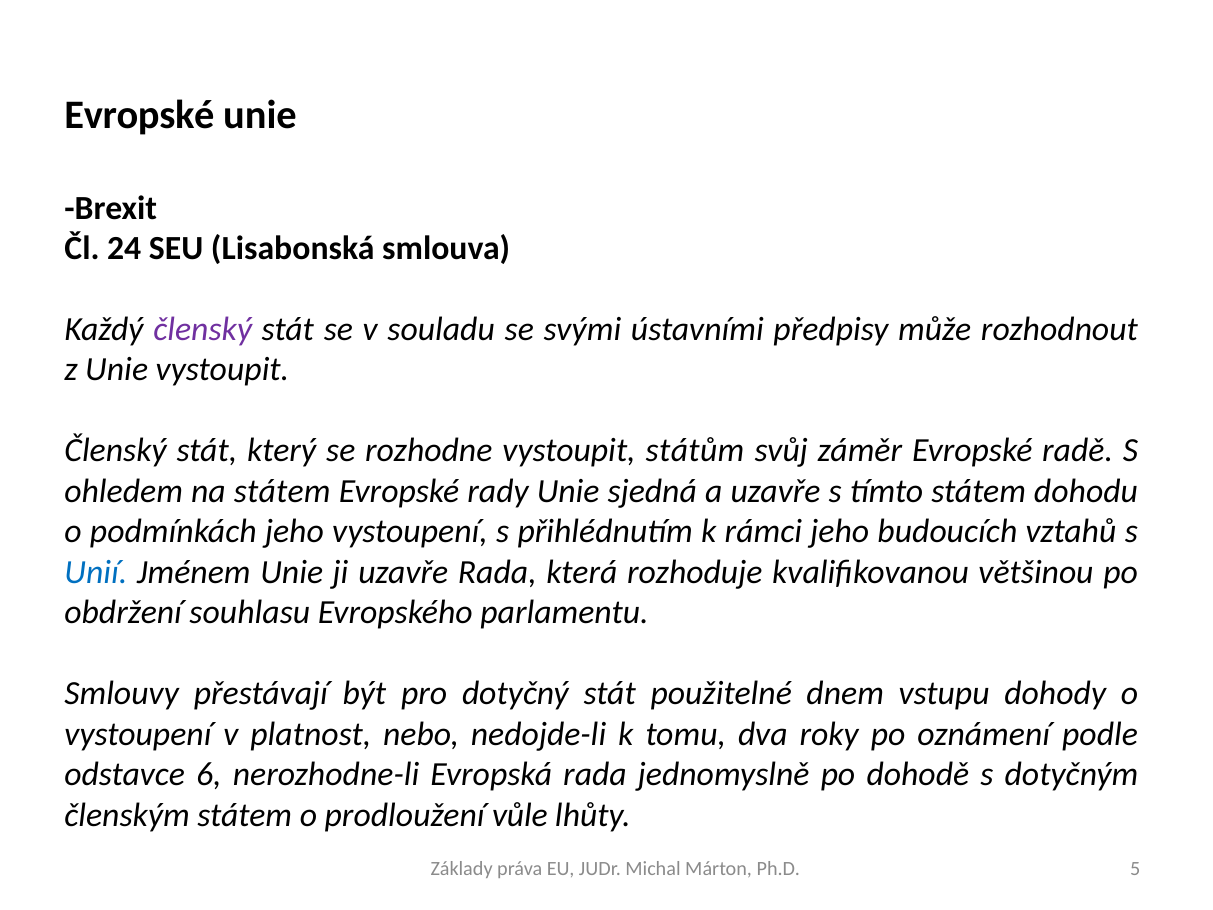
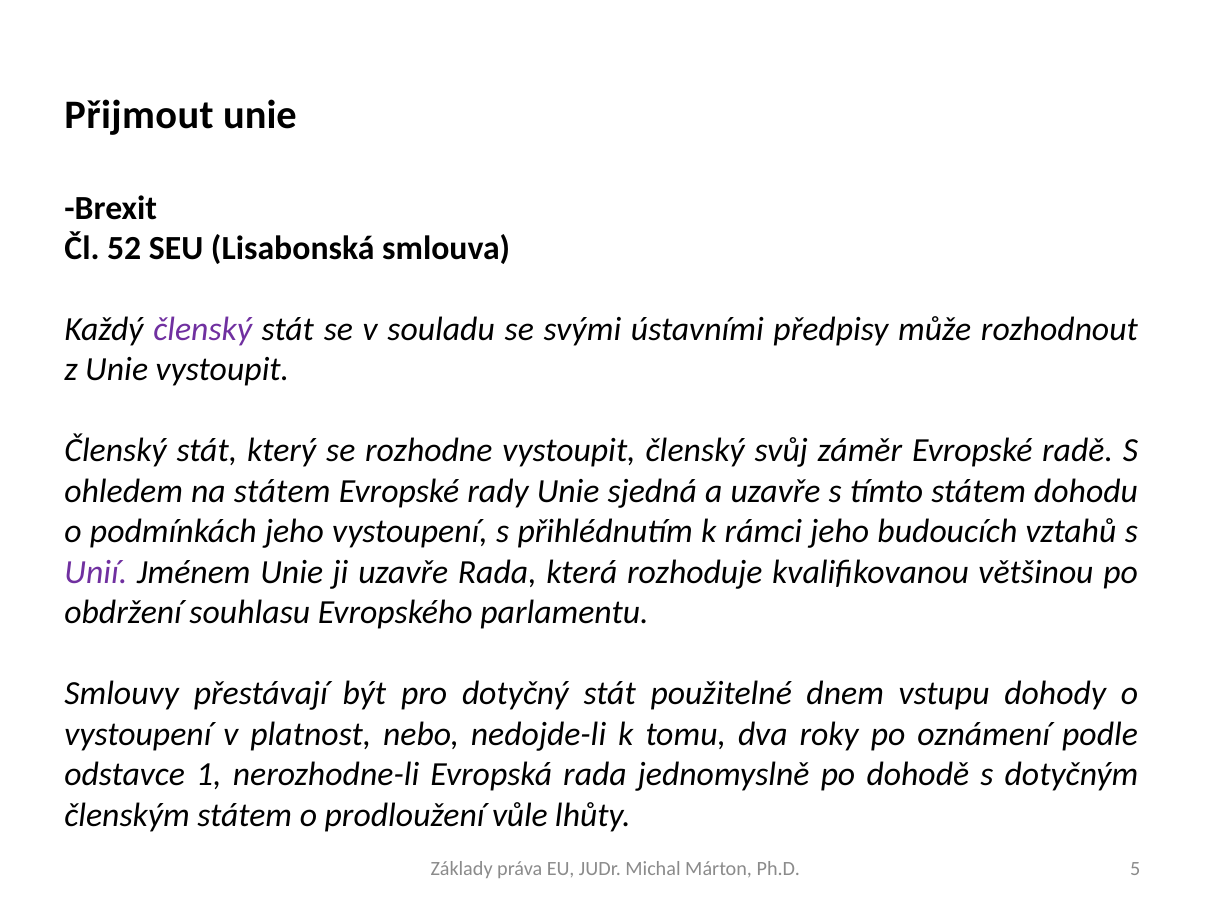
Evropské at (139, 115): Evropské -> Přijmout
24: 24 -> 52
rozhodne vystoupit státům: státům -> členský
Unií colour: blue -> purple
6: 6 -> 1
